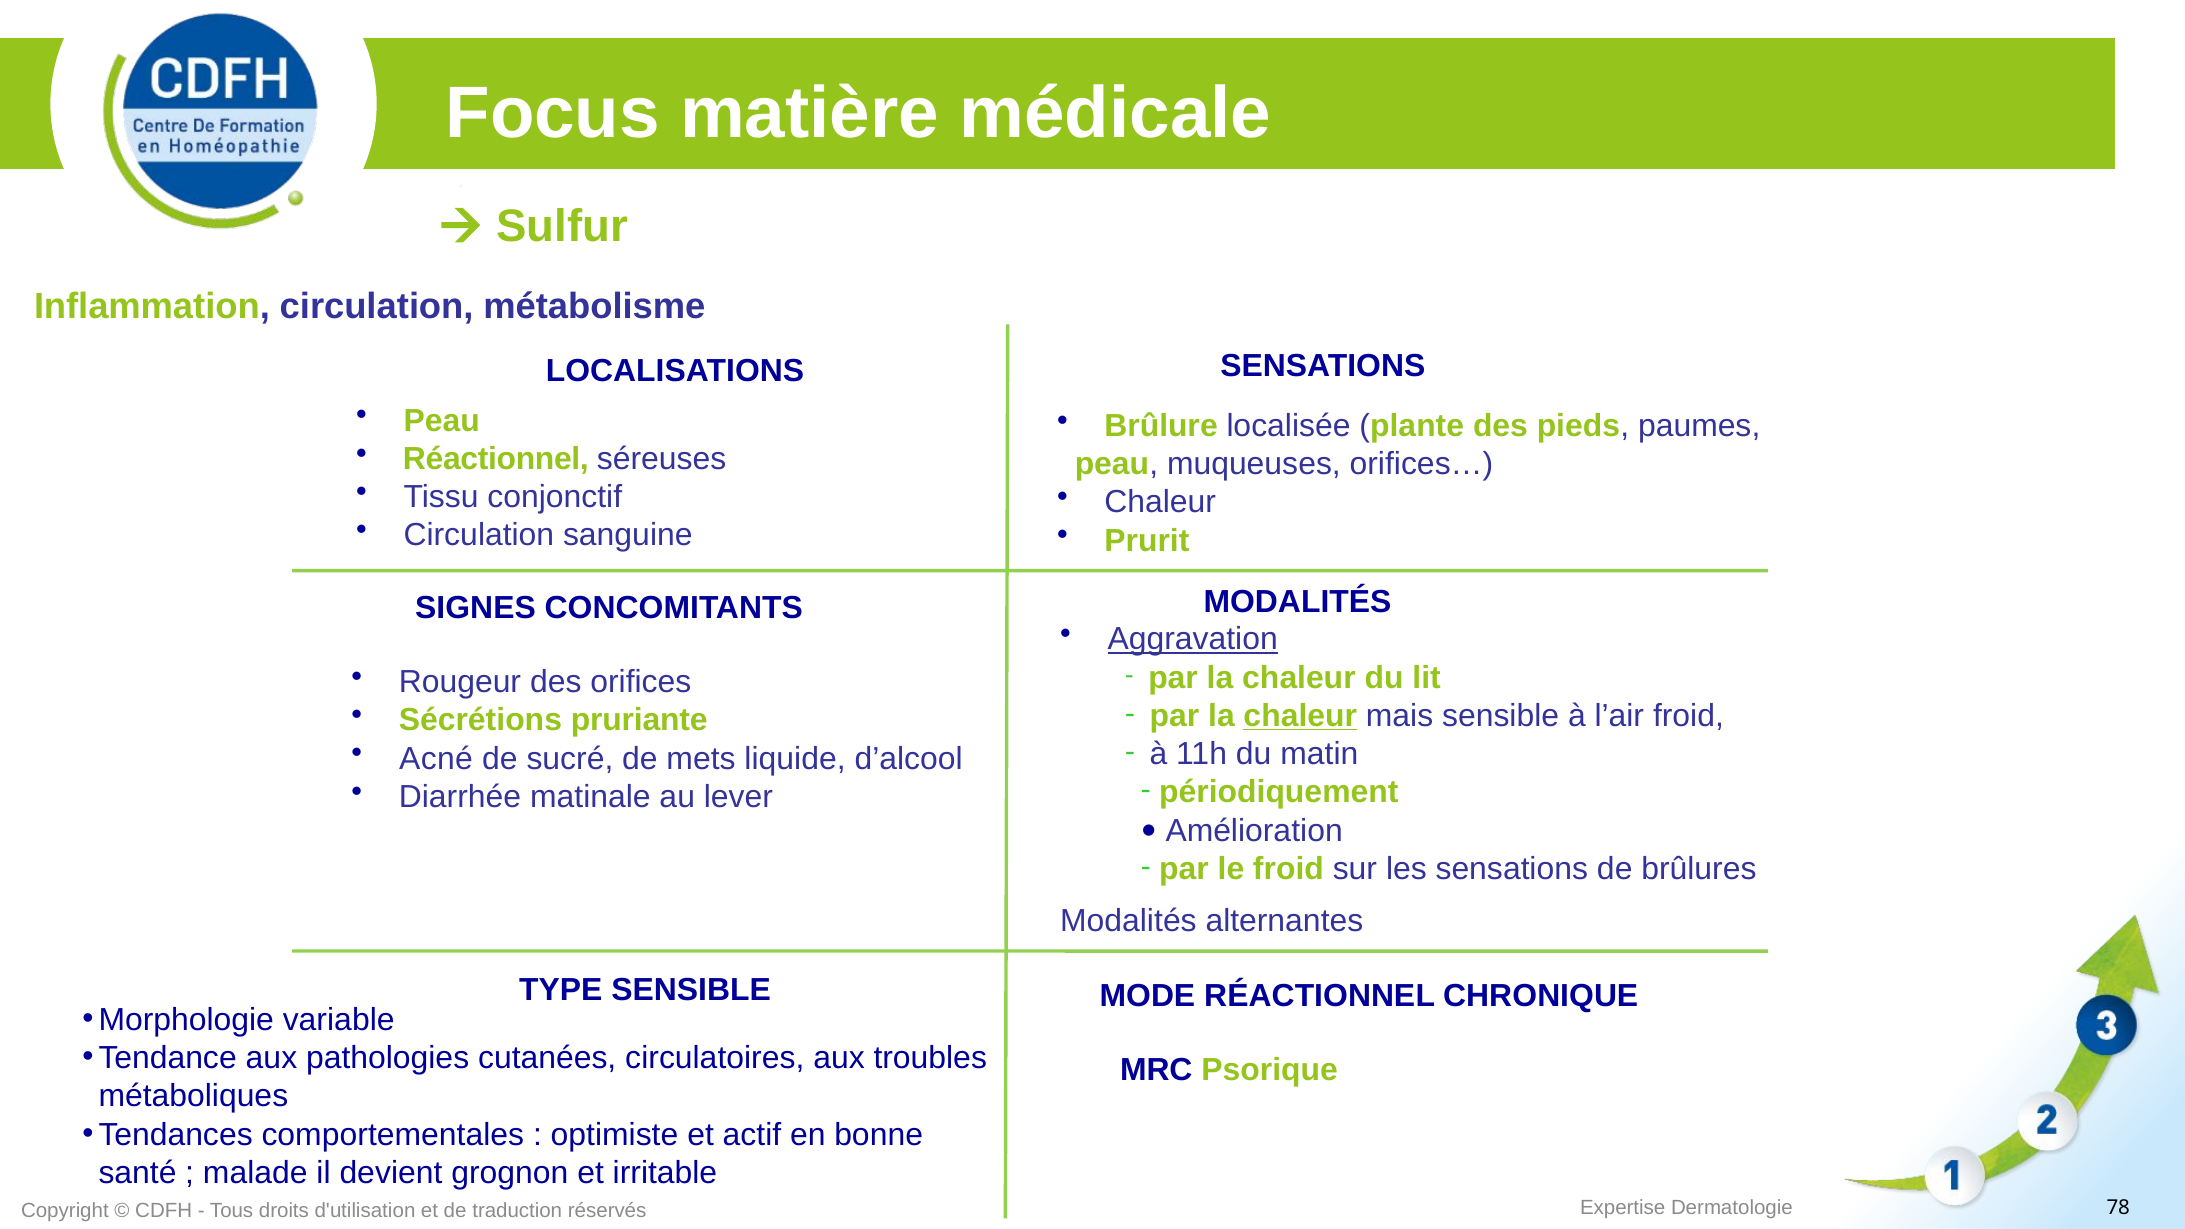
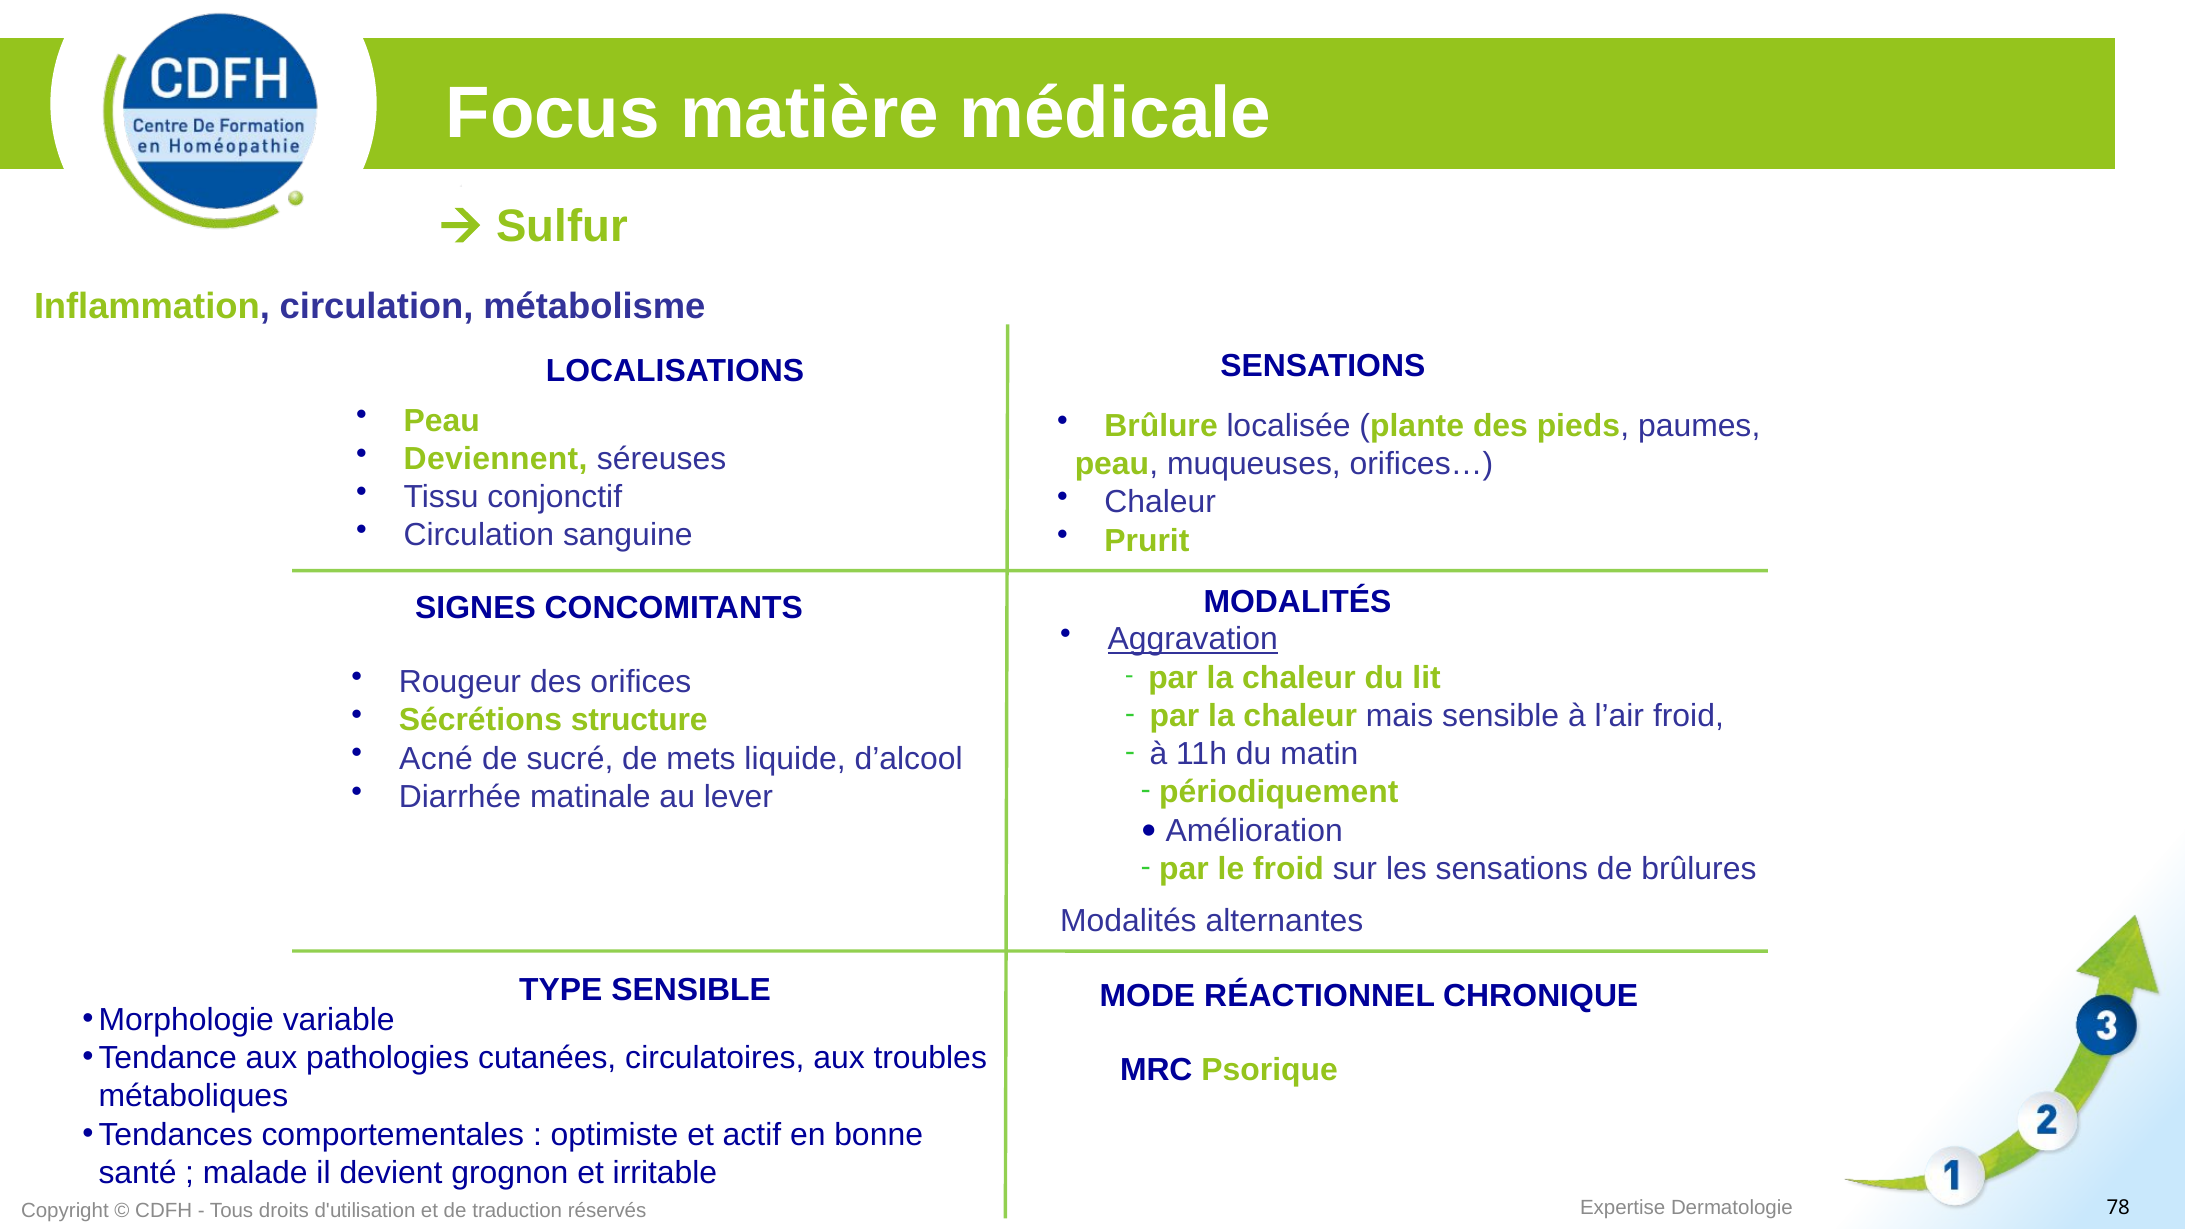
Réactionnel at (496, 459): Réactionnel -> Deviennent
chaleur at (1300, 716) underline: present -> none
pruriante: pruriante -> structure
